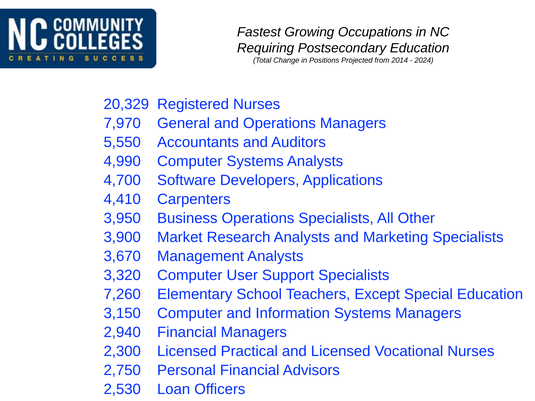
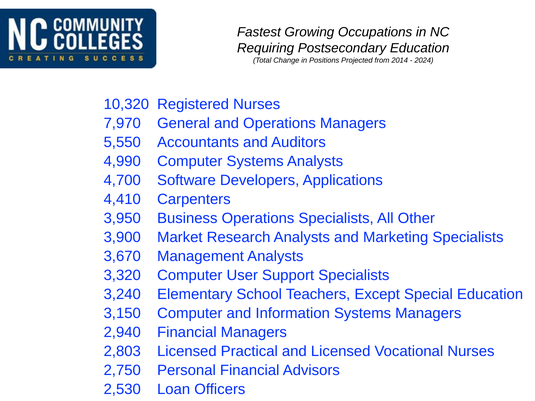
20,329: 20,329 -> 10,320
7,260: 7,260 -> 3,240
2,300: 2,300 -> 2,803
